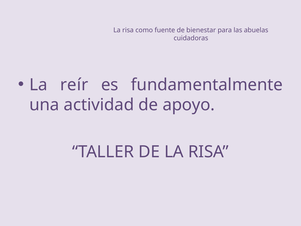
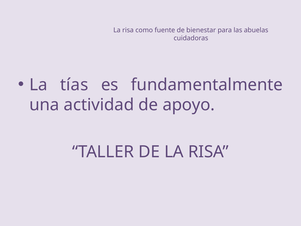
reír: reír -> tías
